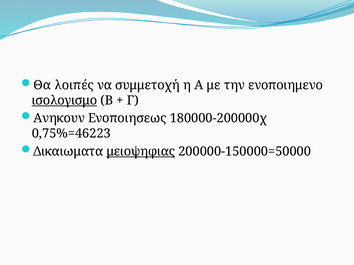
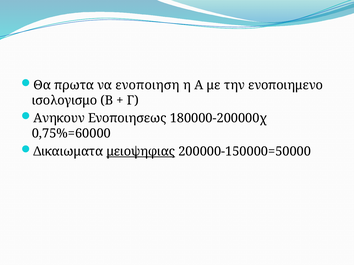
λοιπές: λοιπές -> πρωτα
συμμετοχή: συμμετοχή -> ενοποιηση
ισολογισμο underline: present -> none
0,75%=46223: 0,75%=46223 -> 0,75%=60000
